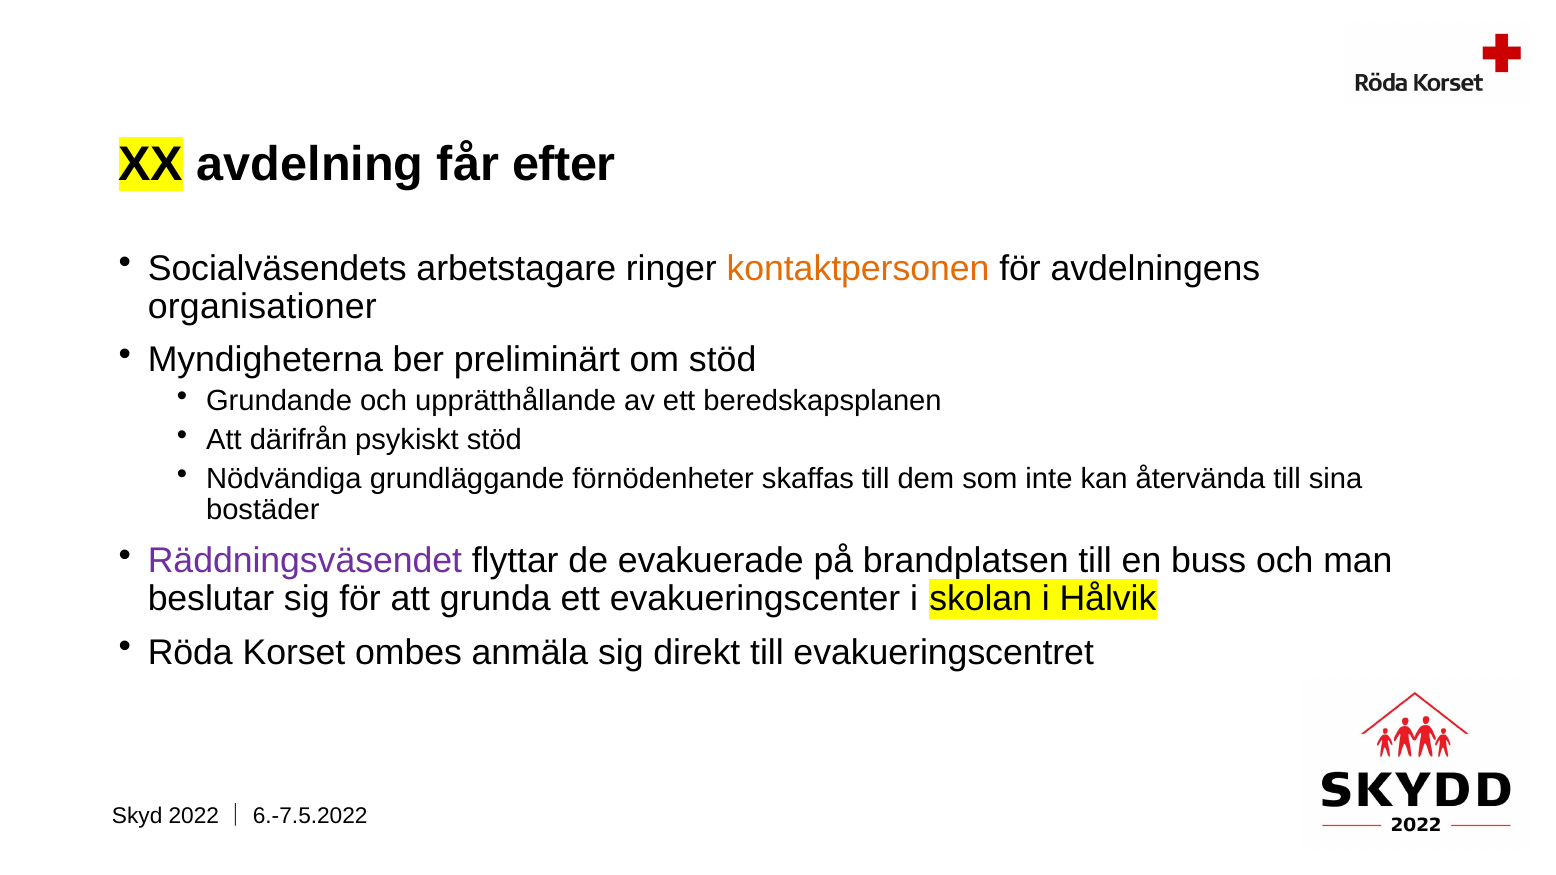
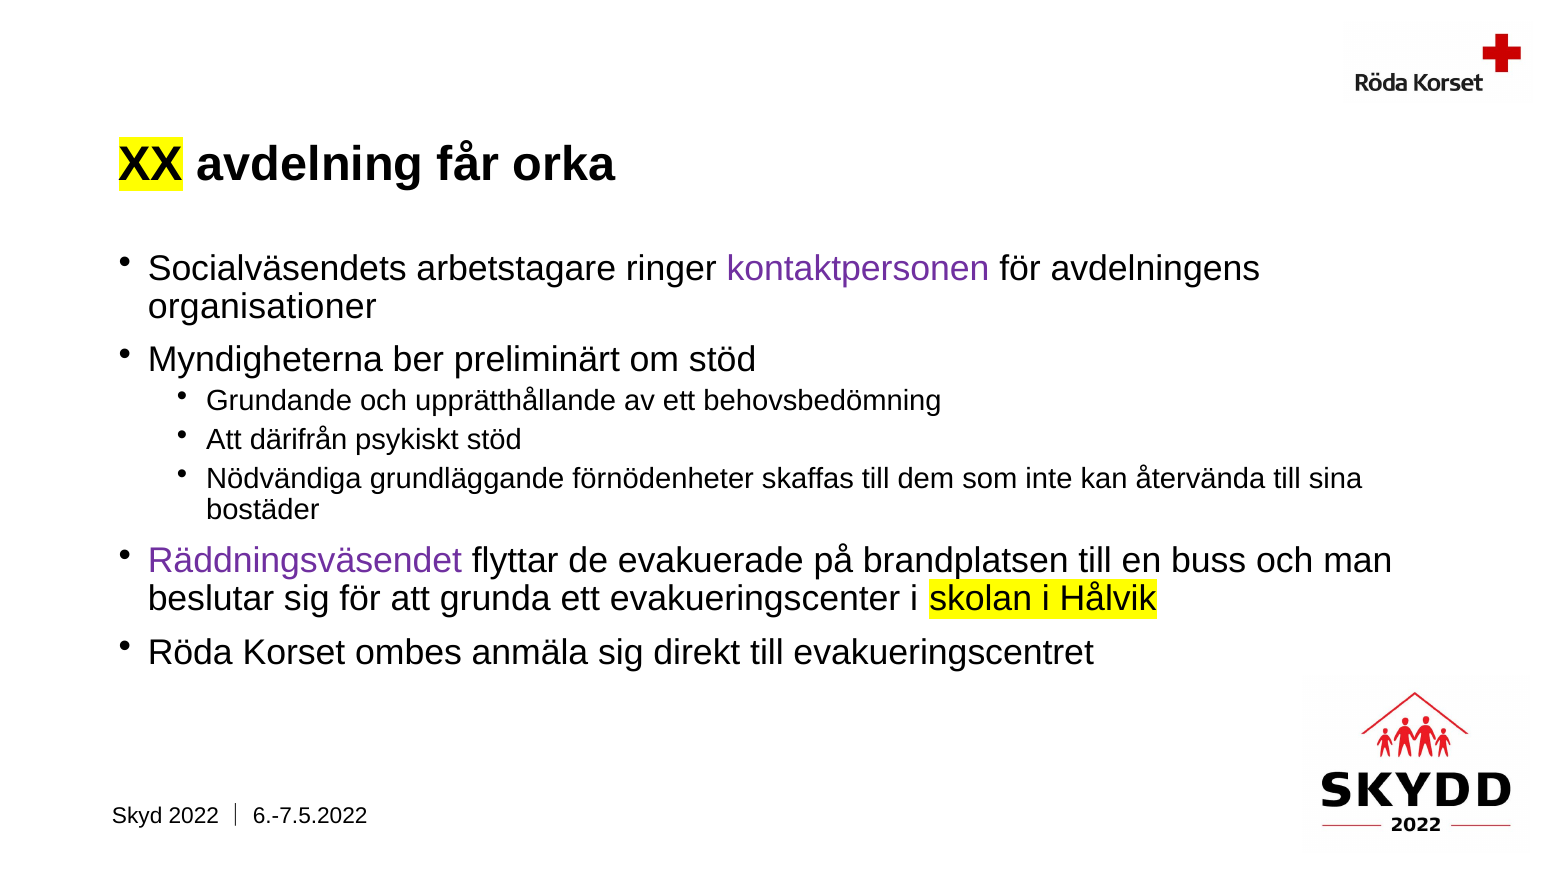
efter: efter -> orka
kontaktpersonen colour: orange -> purple
beredskapsplanen: beredskapsplanen -> behovsbedömning
